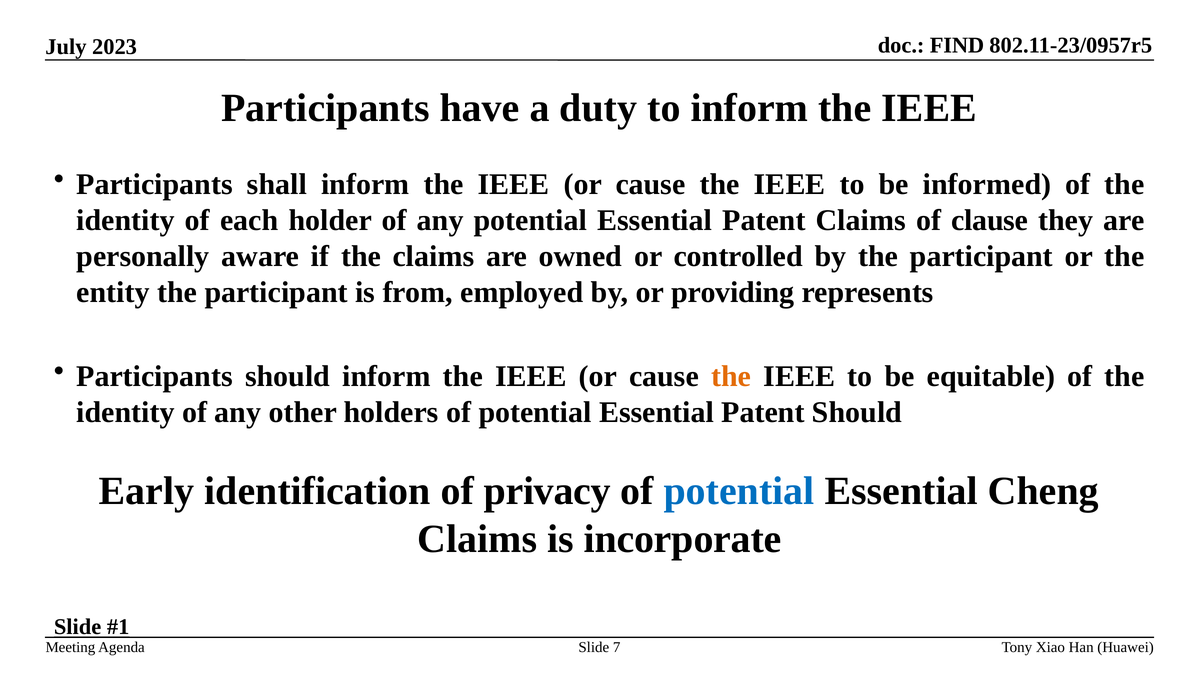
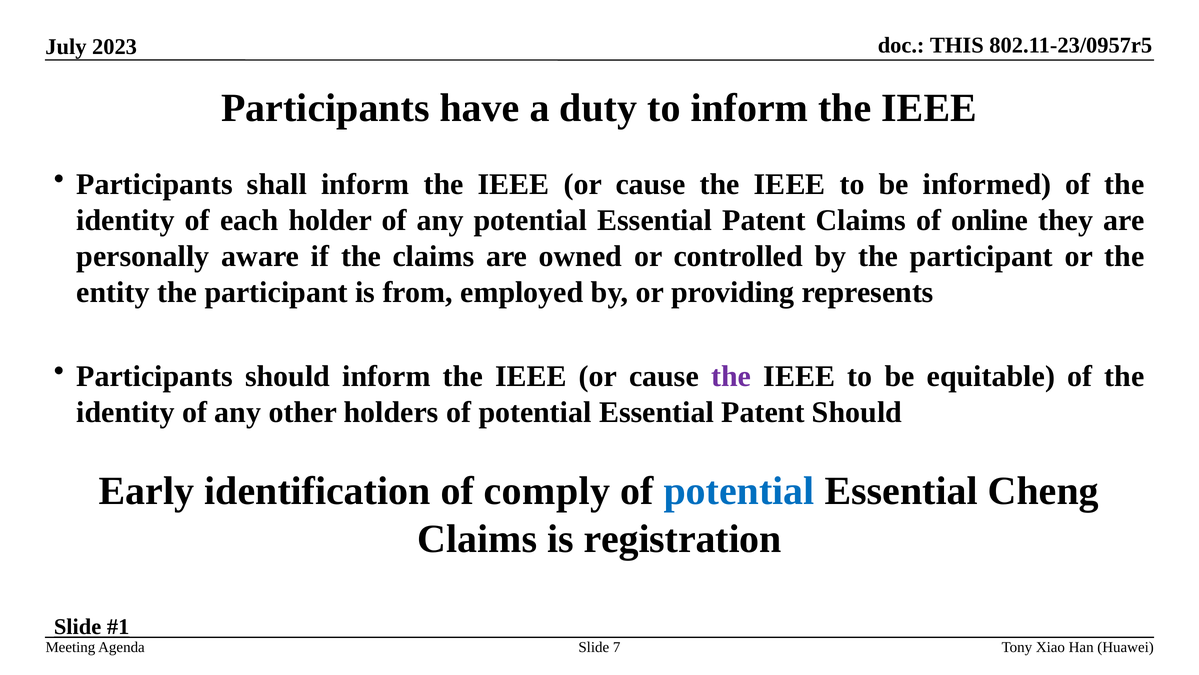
FIND: FIND -> THIS
clause: clause -> online
the at (731, 376) colour: orange -> purple
privacy: privacy -> comply
incorporate: incorporate -> registration
